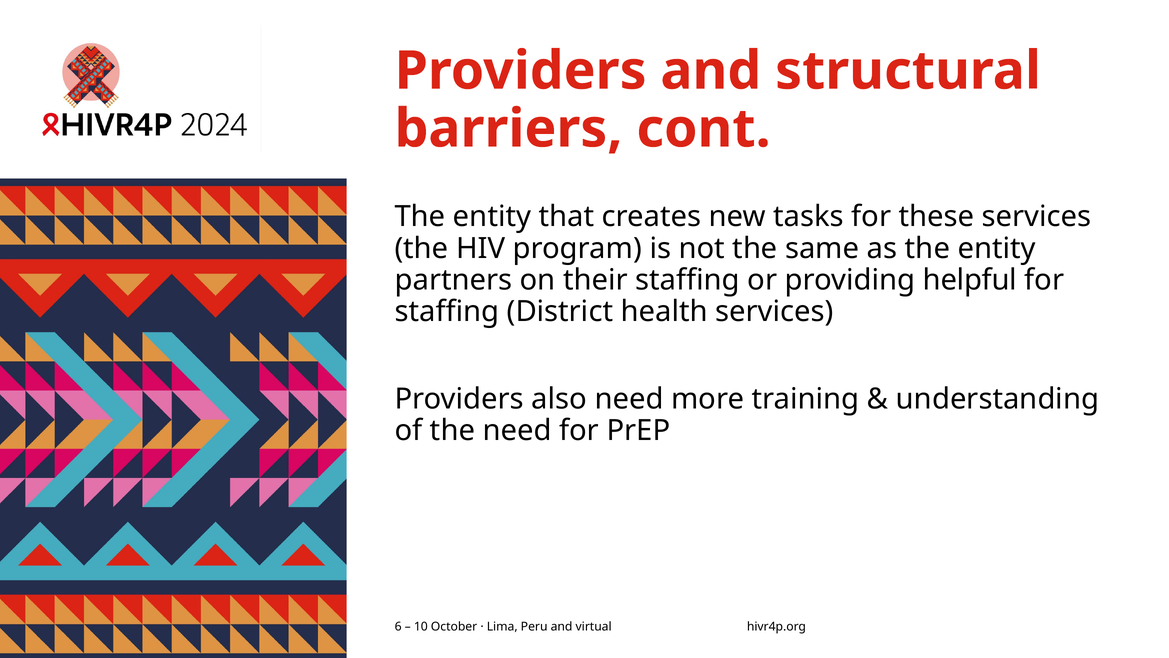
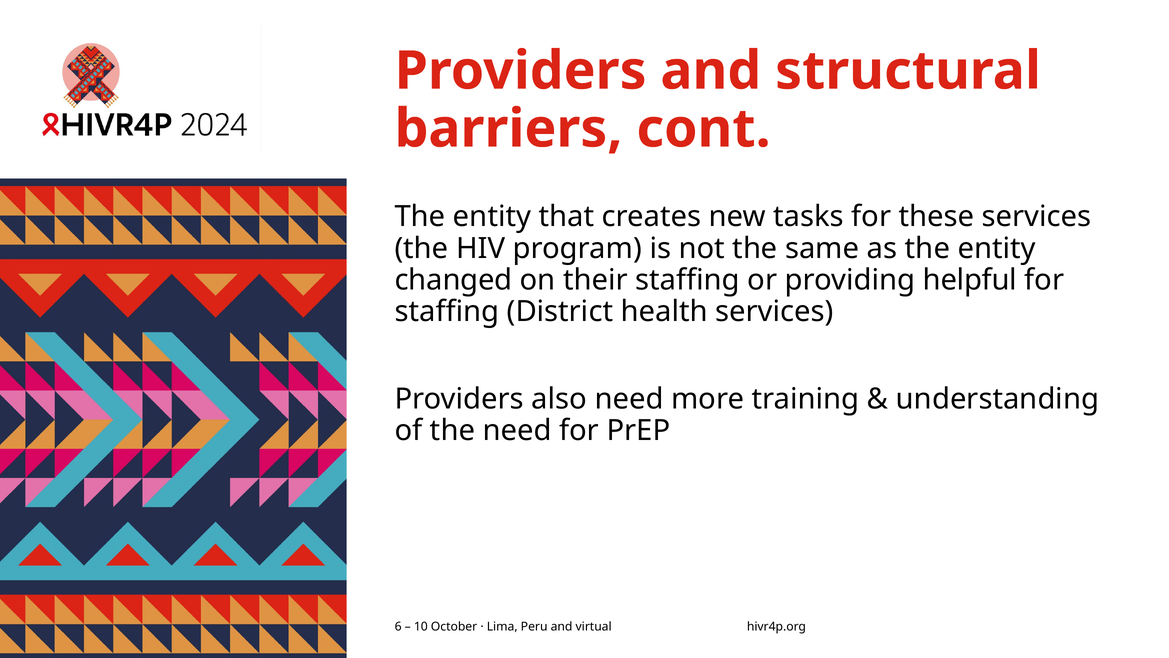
partners: partners -> changed
